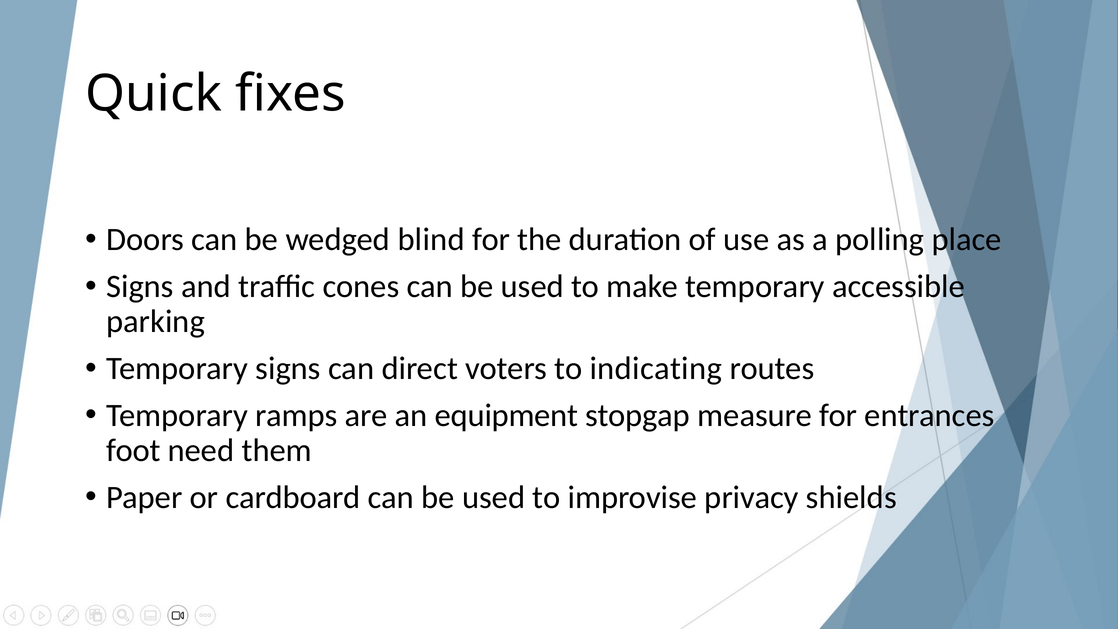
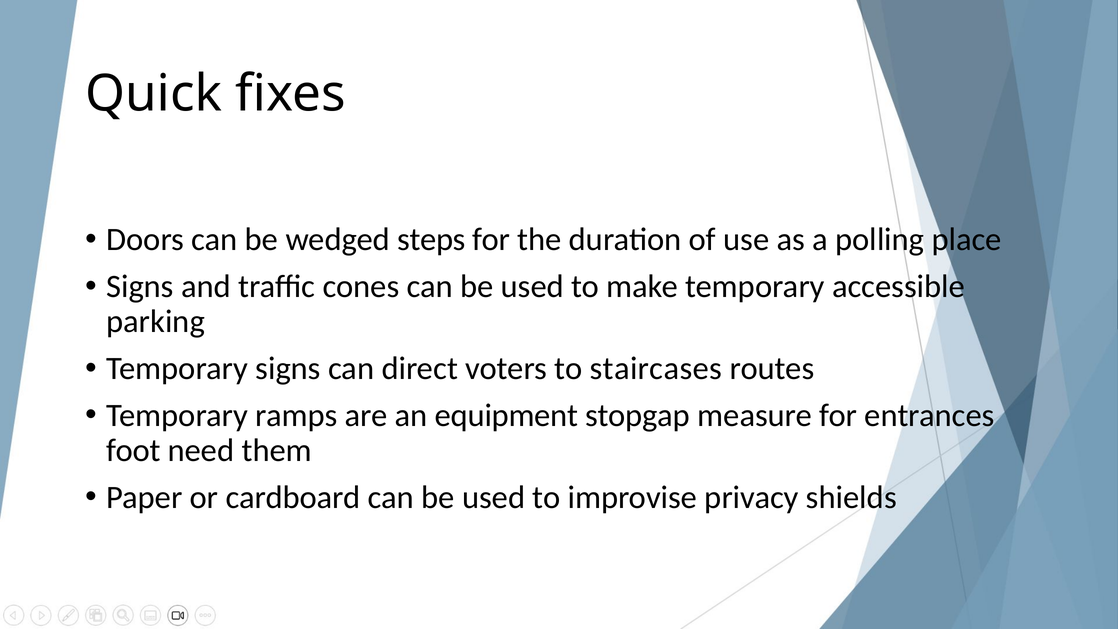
blind: blind -> steps
indicating: indicating -> staircases
